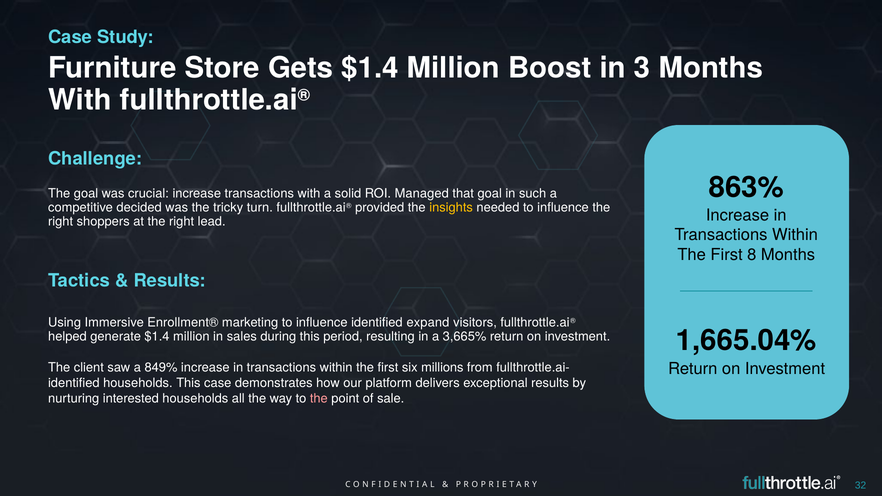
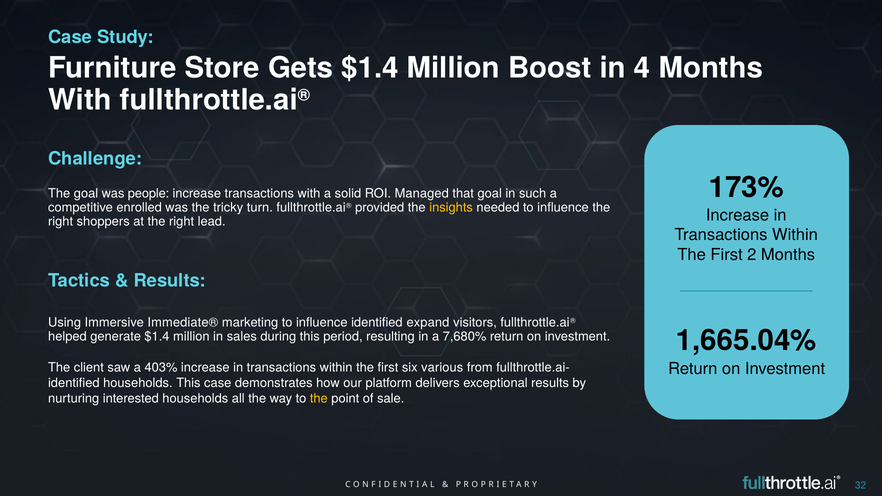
3: 3 -> 4
863%: 863% -> 173%
crucial: crucial -> people
decided: decided -> enrolled
8: 8 -> 2
Enrollment®: Enrollment® -> Immediate®
3,665%: 3,665% -> 7,680%
849%: 849% -> 403%
millions: millions -> various
the at (319, 399) colour: pink -> yellow
